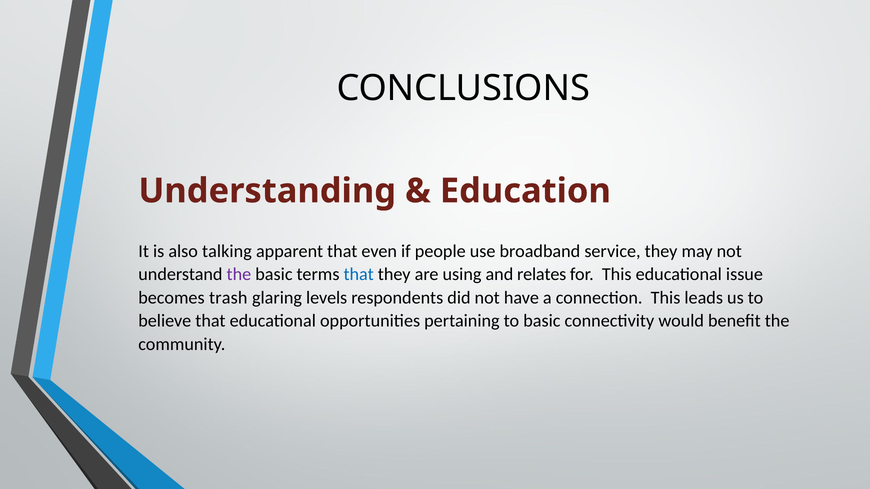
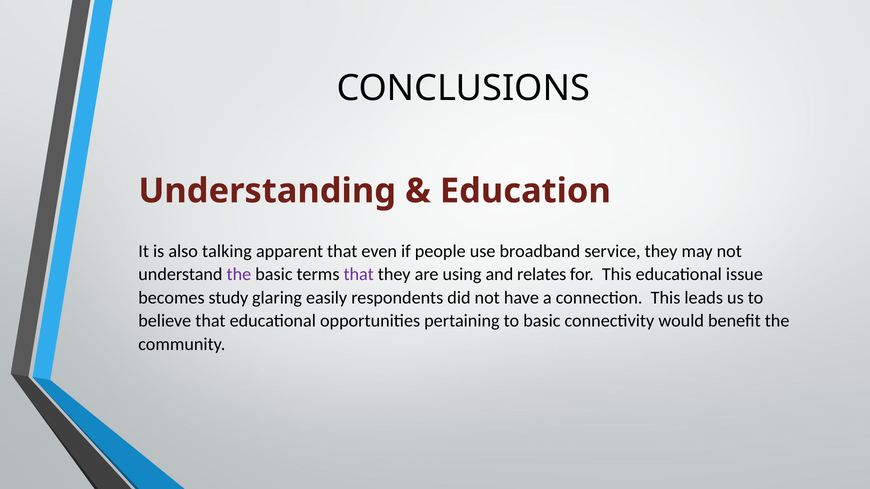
that at (359, 275) colour: blue -> purple
trash: trash -> study
levels: levels -> easily
